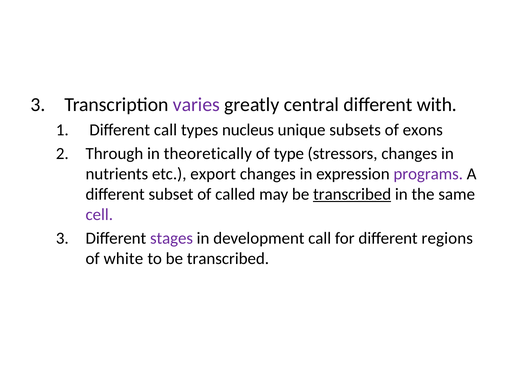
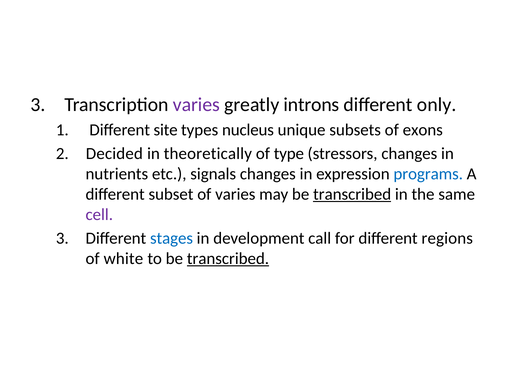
central: central -> introns
with: with -> only
Different call: call -> site
Through: Through -> Decided
export: export -> signals
programs colour: purple -> blue
of called: called -> varies
stages colour: purple -> blue
transcribed at (228, 259) underline: none -> present
